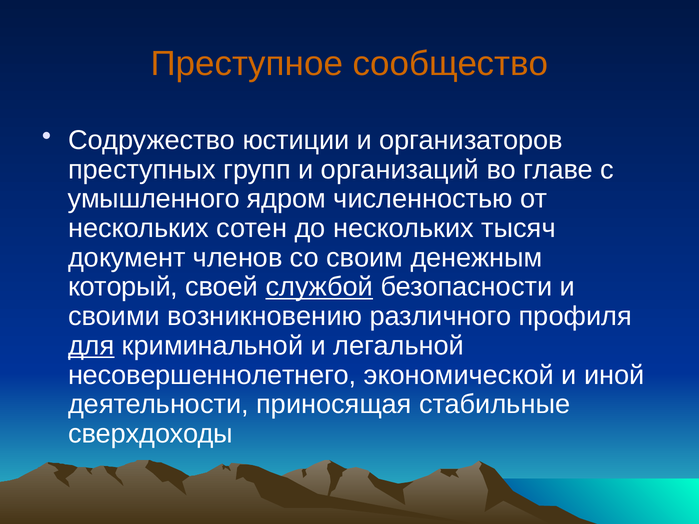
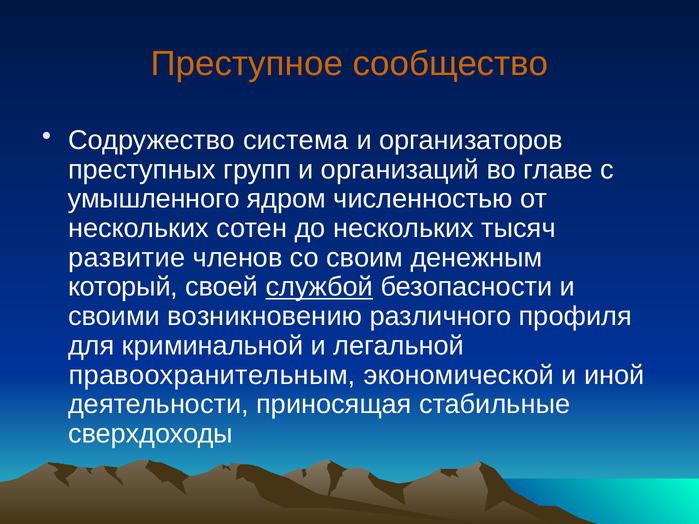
юстиции: юстиции -> система
документ: документ -> развитие
для underline: present -> none
несовершеннолетнего: несовершеннолетнего -> правоохранительным
